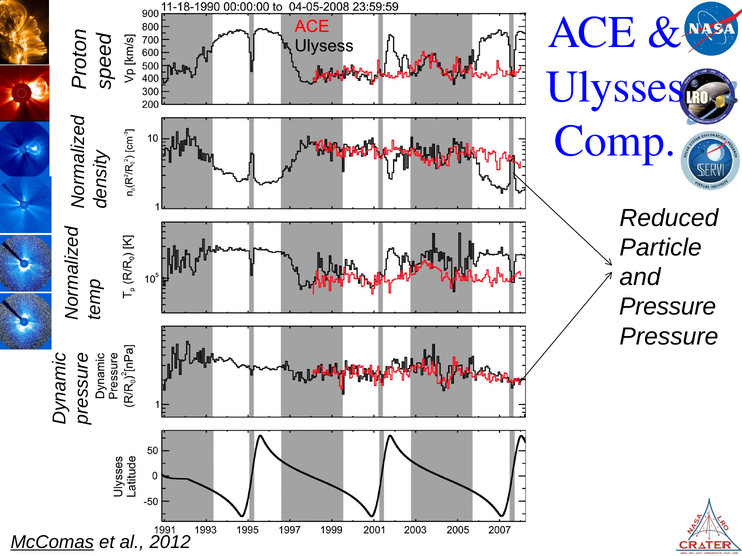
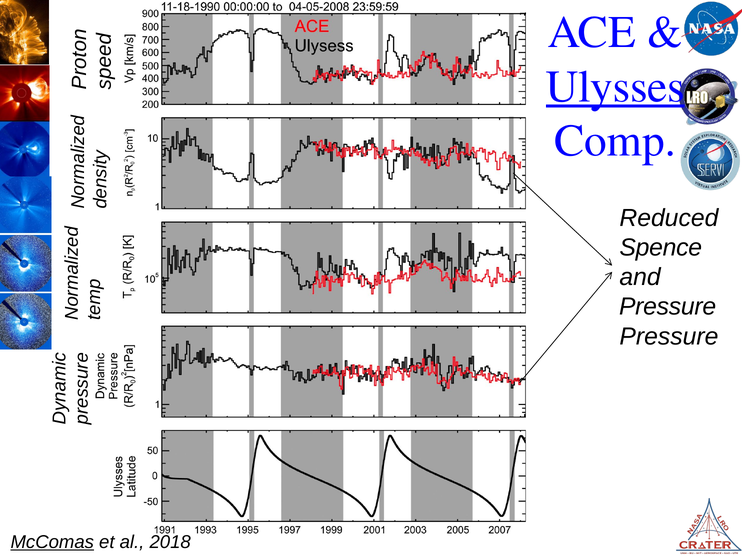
Ulysses underline: none -> present
Particle: Particle -> Spence
2012: 2012 -> 2018
